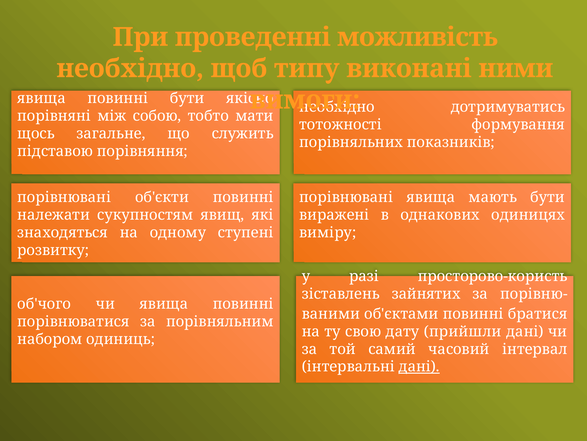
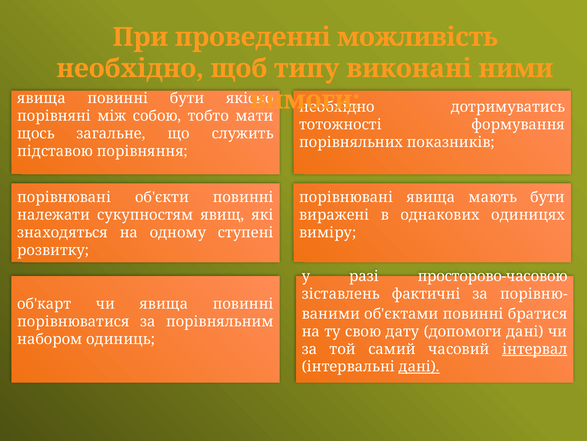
просторово-користь: просторово-користь -> просторово-часовою
зайнятих: зайнятих -> фактичні
об'чого: об'чого -> об'карт
прийшли: прийшли -> допомоги
інтервал underline: none -> present
